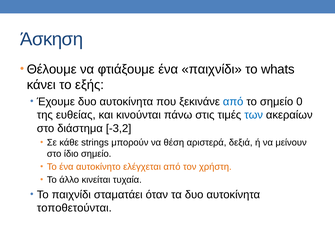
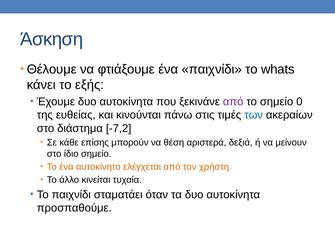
από at (233, 101) colour: blue -> purple
-3,2: -3,2 -> -7,2
strings: strings -> επίσης
τοποθετούνται: τοποθετούνται -> προσπαθούμε
